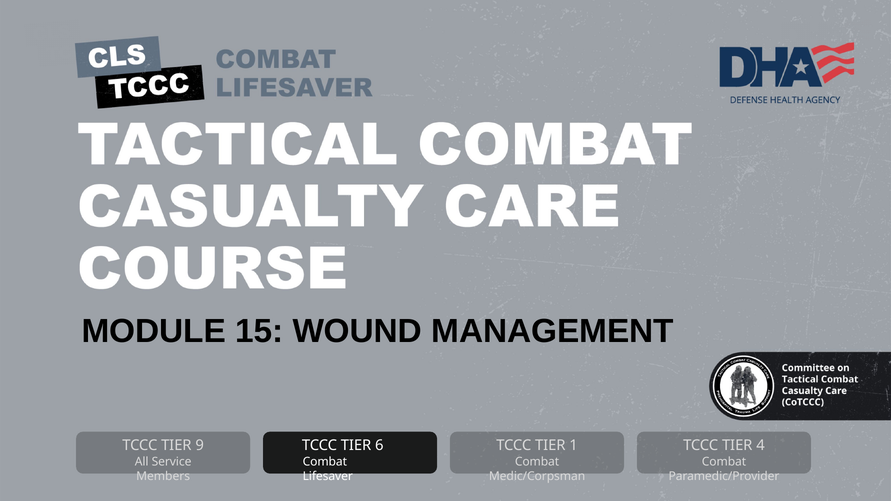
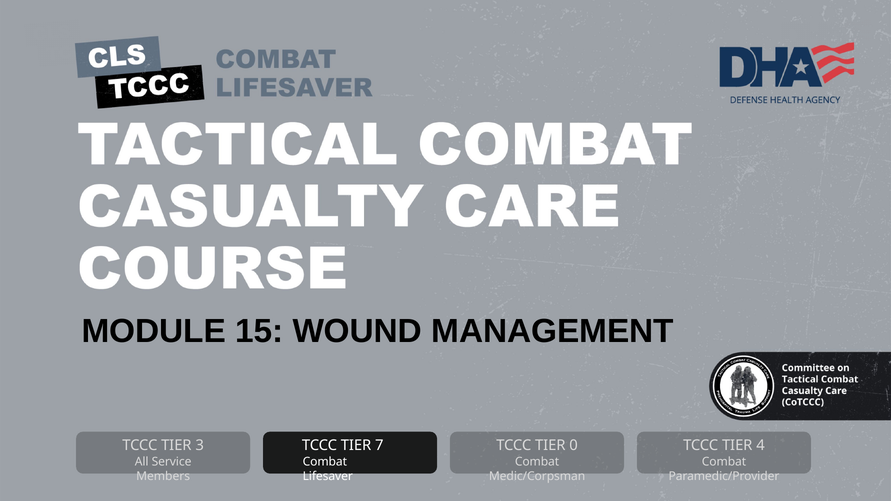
9: 9 -> 3
6: 6 -> 7
1: 1 -> 0
